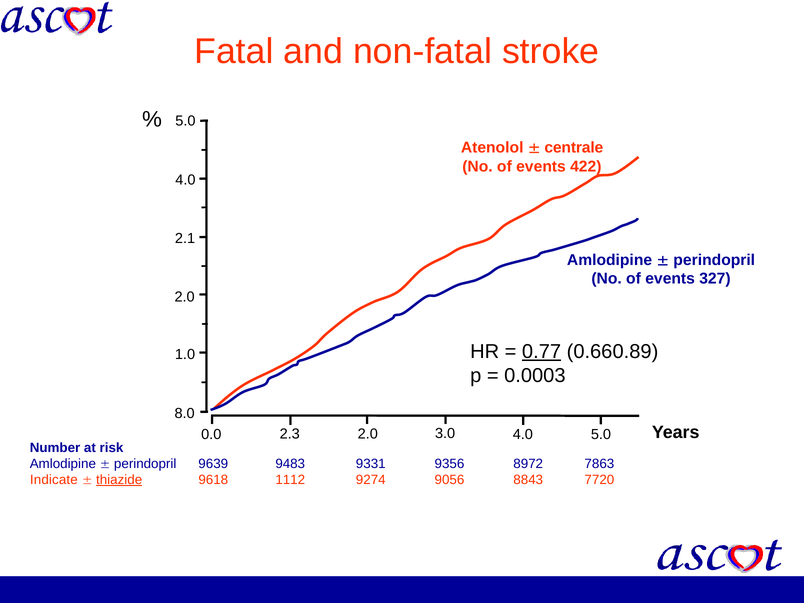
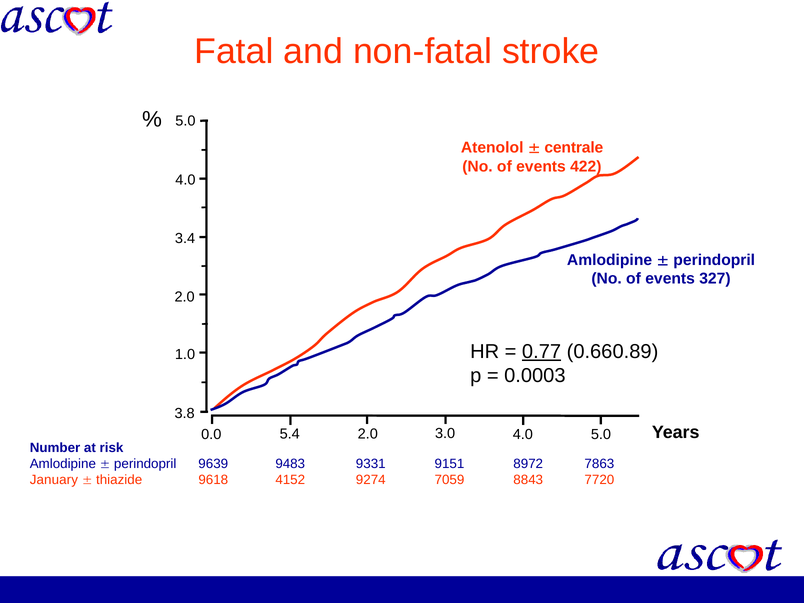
2.1: 2.1 -> 3.4
8.0: 8.0 -> 3.8
2.3: 2.3 -> 5.4
9356: 9356 -> 9151
Indicate: Indicate -> January
thiazide underline: present -> none
1112: 1112 -> 4152
9056: 9056 -> 7059
